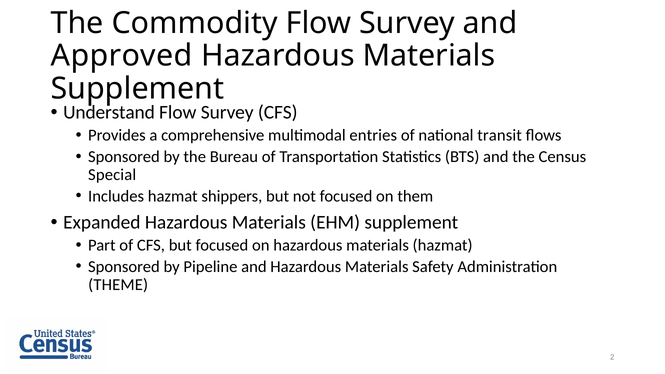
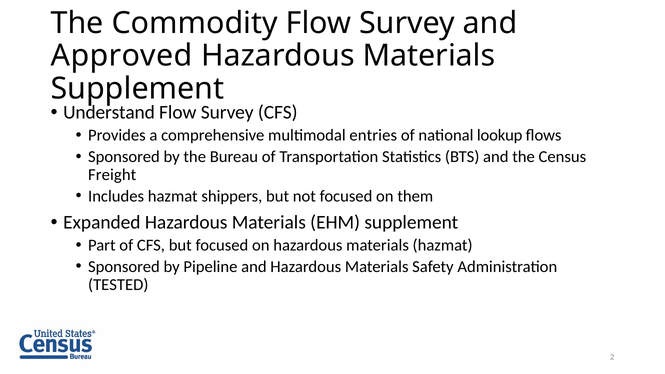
transit: transit -> lookup
Special: Special -> Freight
THEME: THEME -> TESTED
